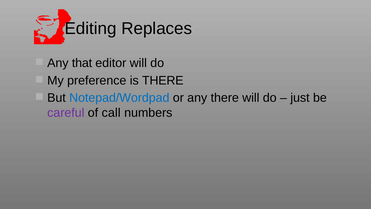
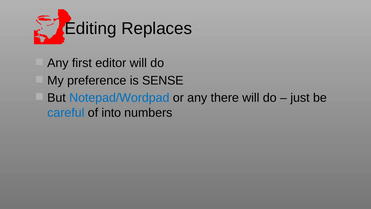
that: that -> first
is THERE: THERE -> SENSE
careful colour: purple -> blue
call: call -> into
